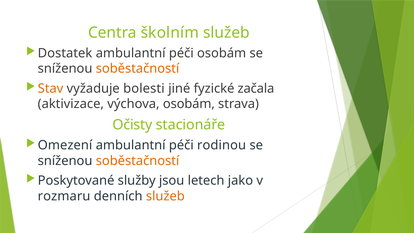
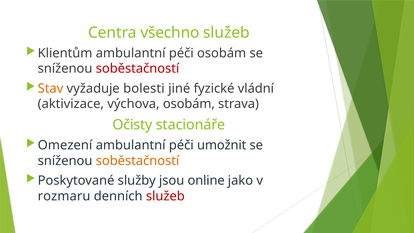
školním: školním -> všechno
Dostatek: Dostatek -> Klientům
soběstačností at (138, 69) colour: orange -> red
začala: začala -> vládní
rodinou: rodinou -> umožnit
letech: letech -> online
služeb at (165, 196) colour: orange -> red
